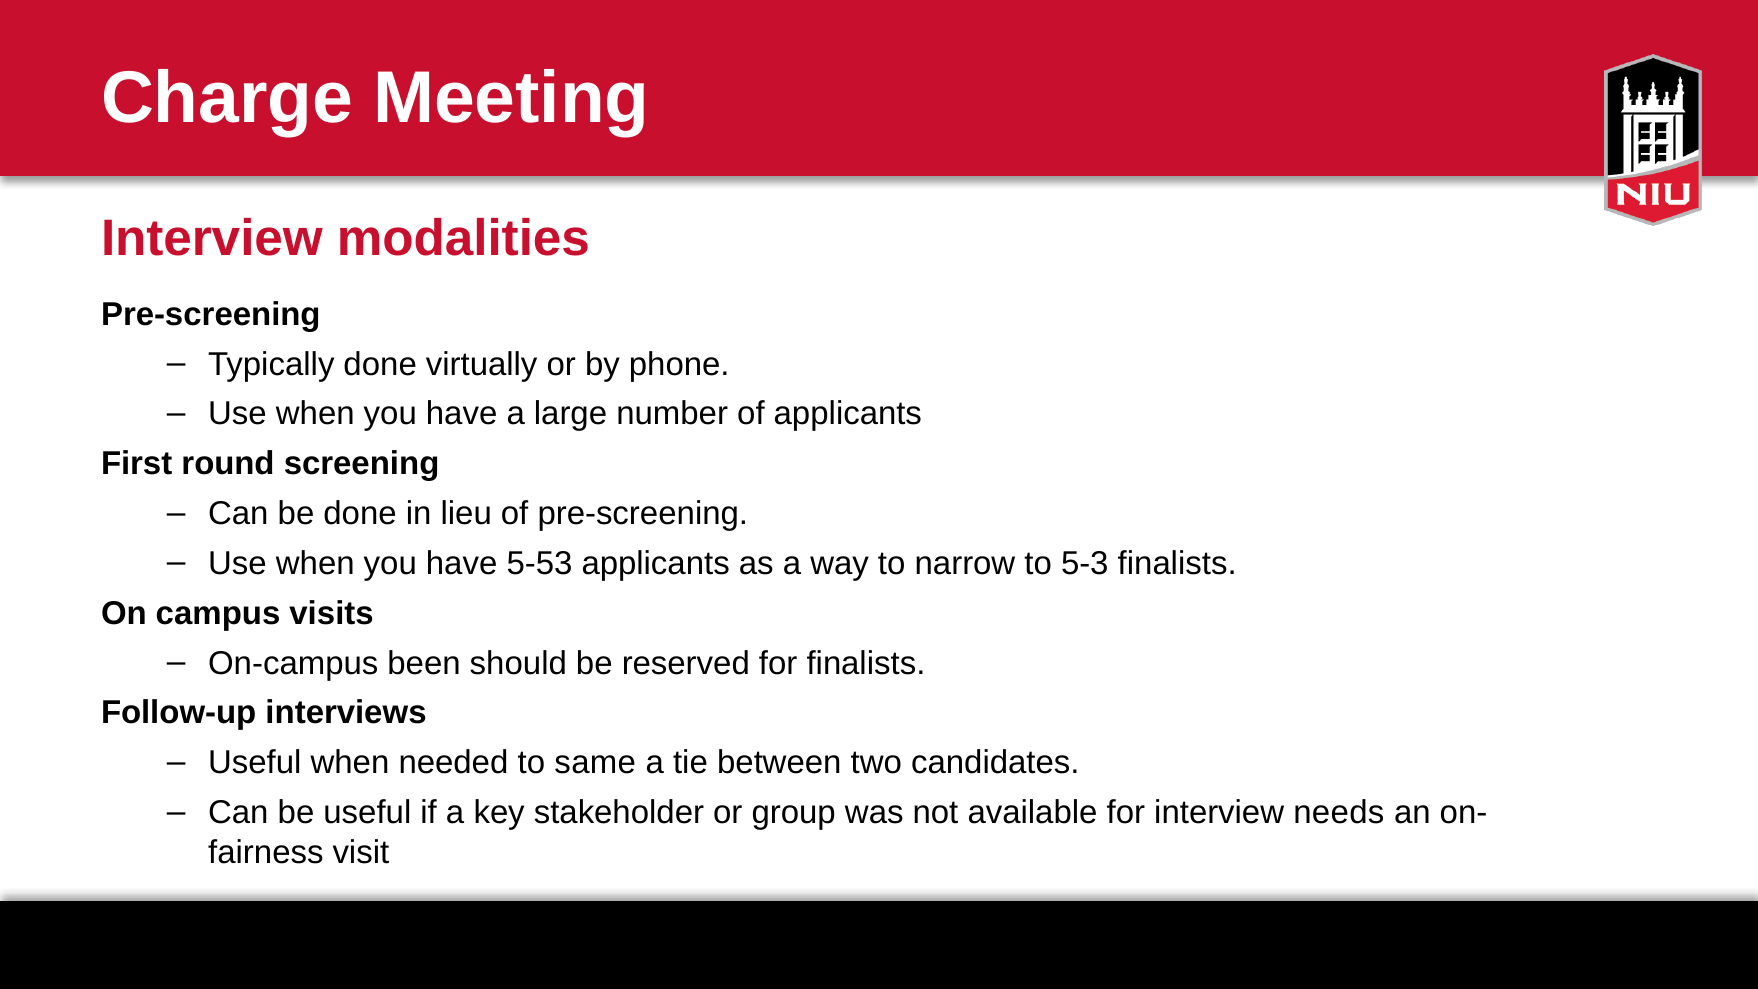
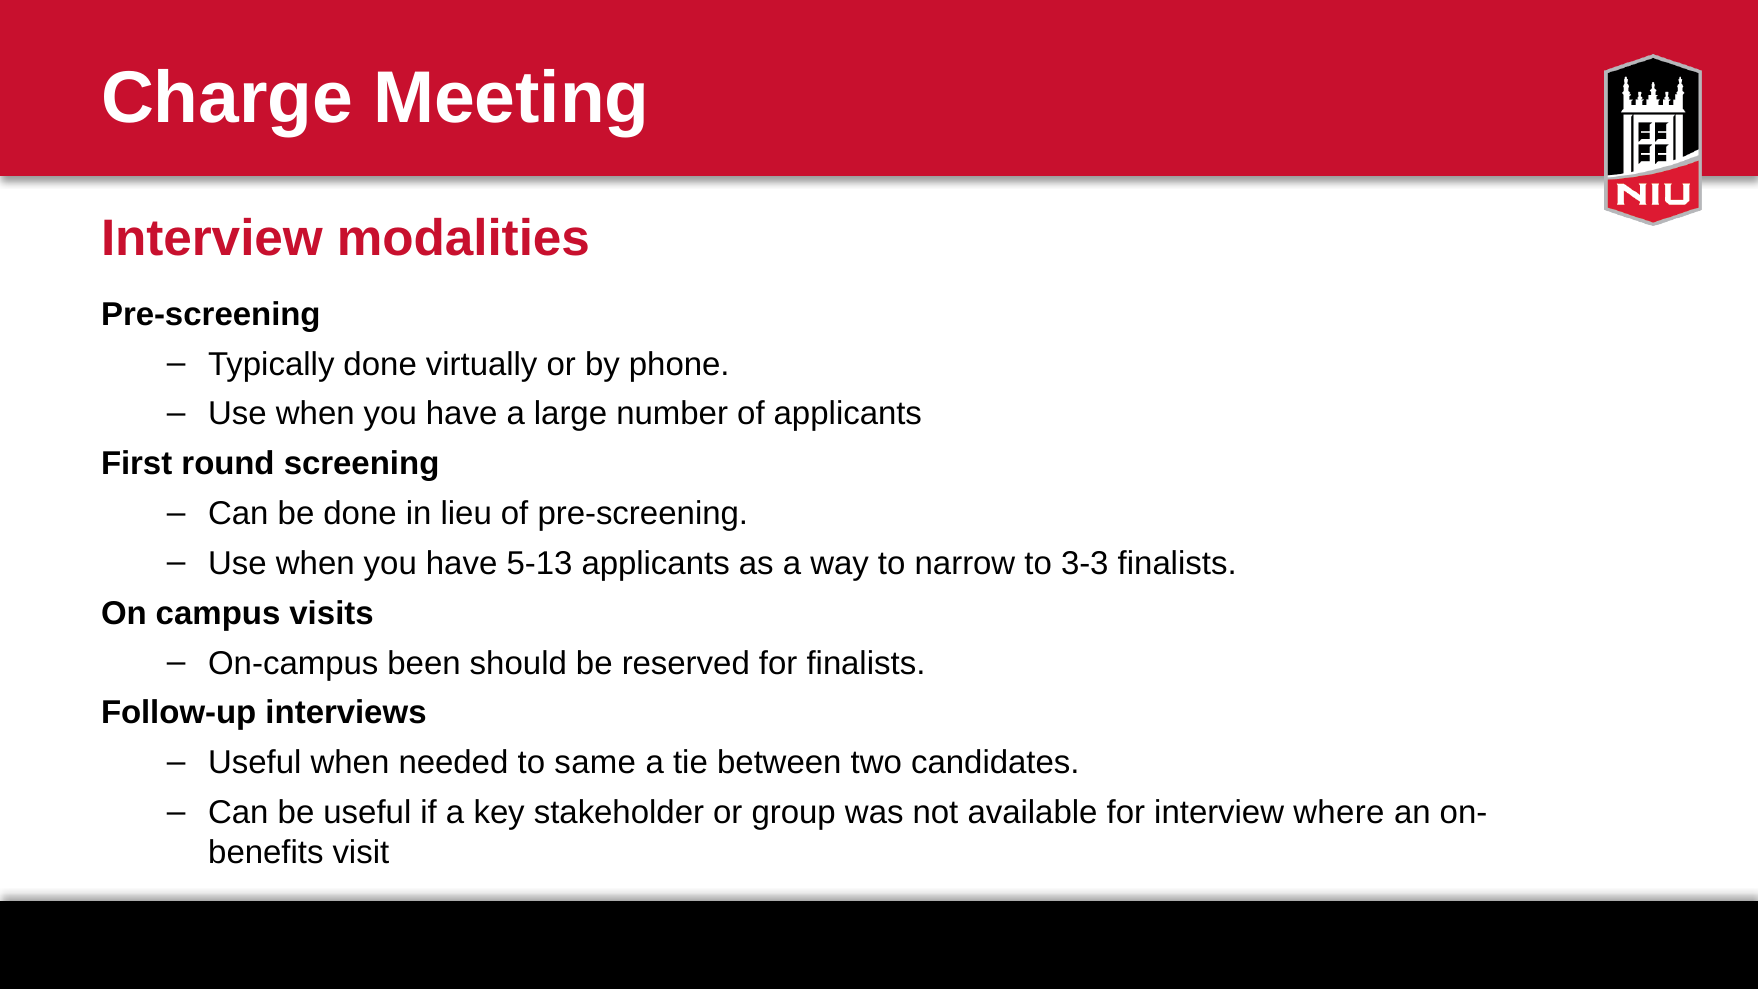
5-53: 5-53 -> 5-13
5-3: 5-3 -> 3-3
needs: needs -> where
fairness: fairness -> benefits
